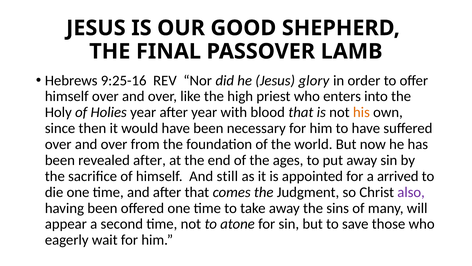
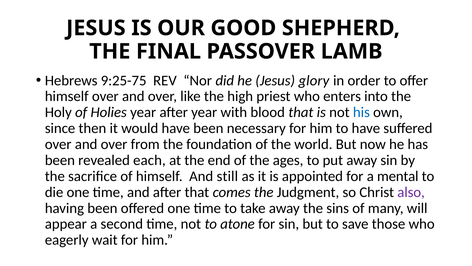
9:25-16: 9:25-16 -> 9:25-75
his colour: orange -> blue
revealed after: after -> each
arrived: arrived -> mental
